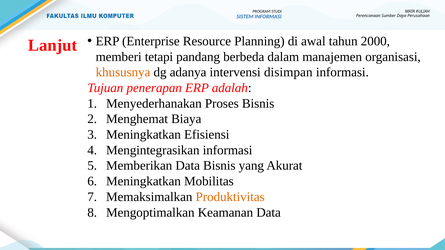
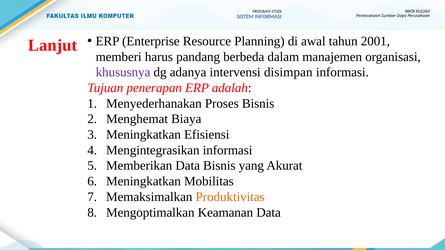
2000: 2000 -> 2001
tetapi: tetapi -> harus
khususnya colour: orange -> purple
